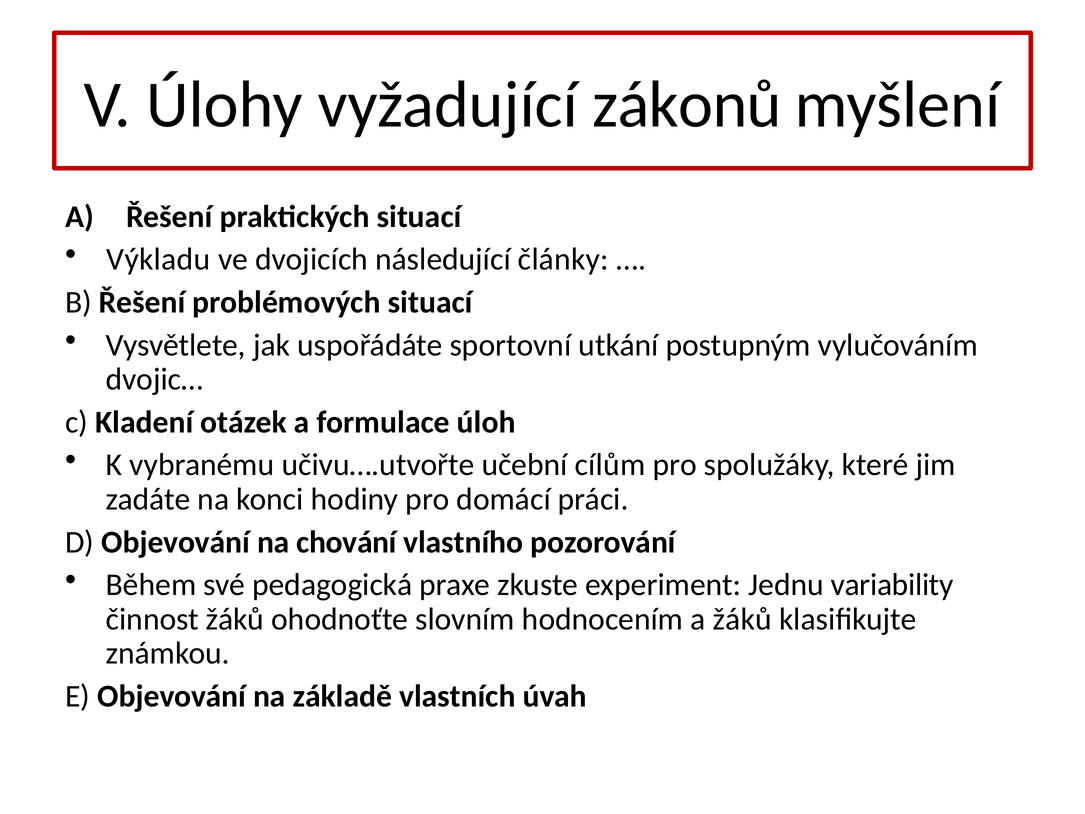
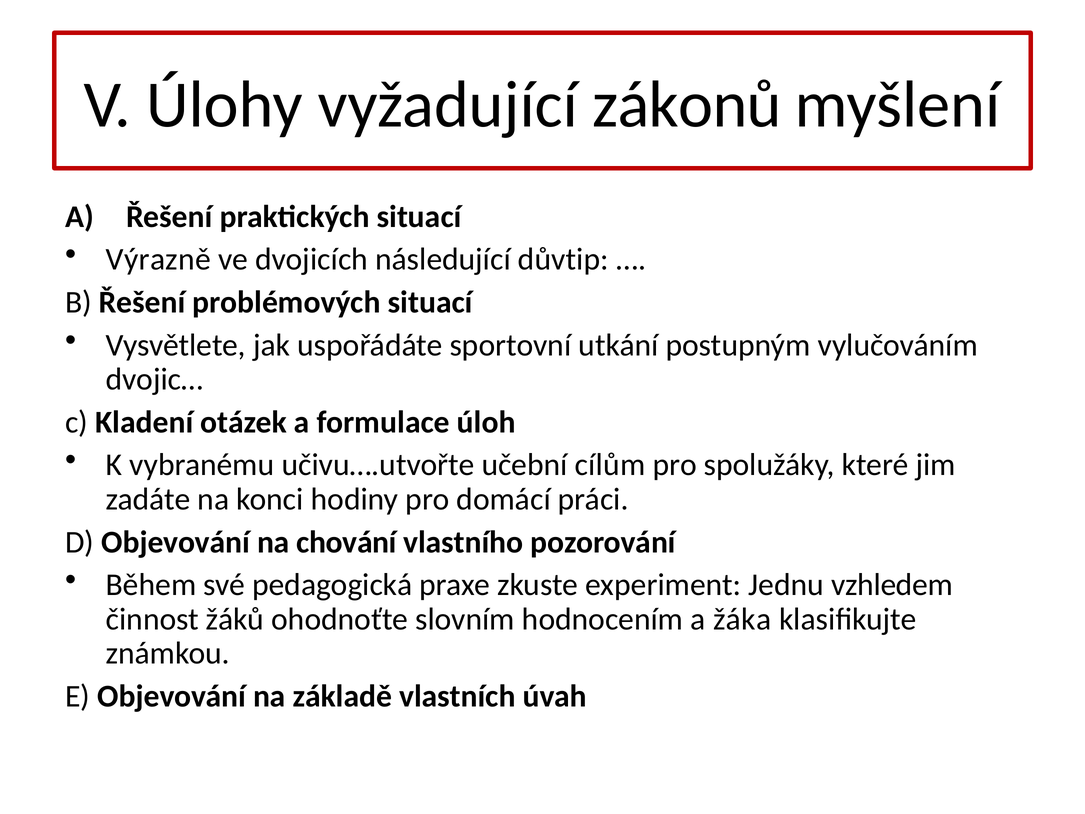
Výkladu: Výkladu -> Výrazně
články: články -> důvtip
variability: variability -> vzhledem
a žáků: žáků -> žáka
